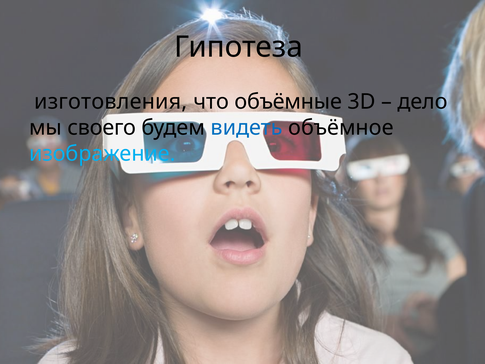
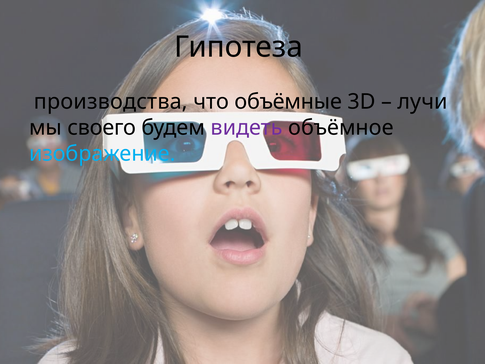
изготовления: изготовления -> производства
дело: дело -> лучи
видеть colour: blue -> purple
